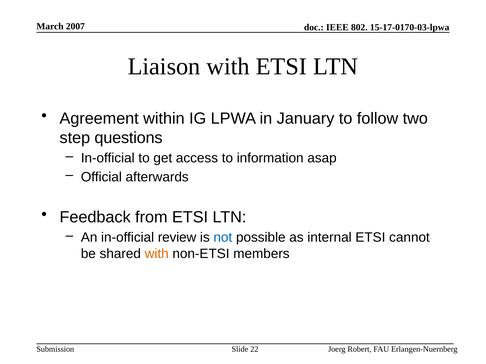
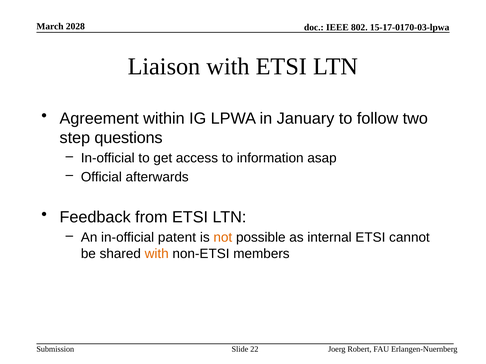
2007: 2007 -> 2028
review: review -> patent
not colour: blue -> orange
